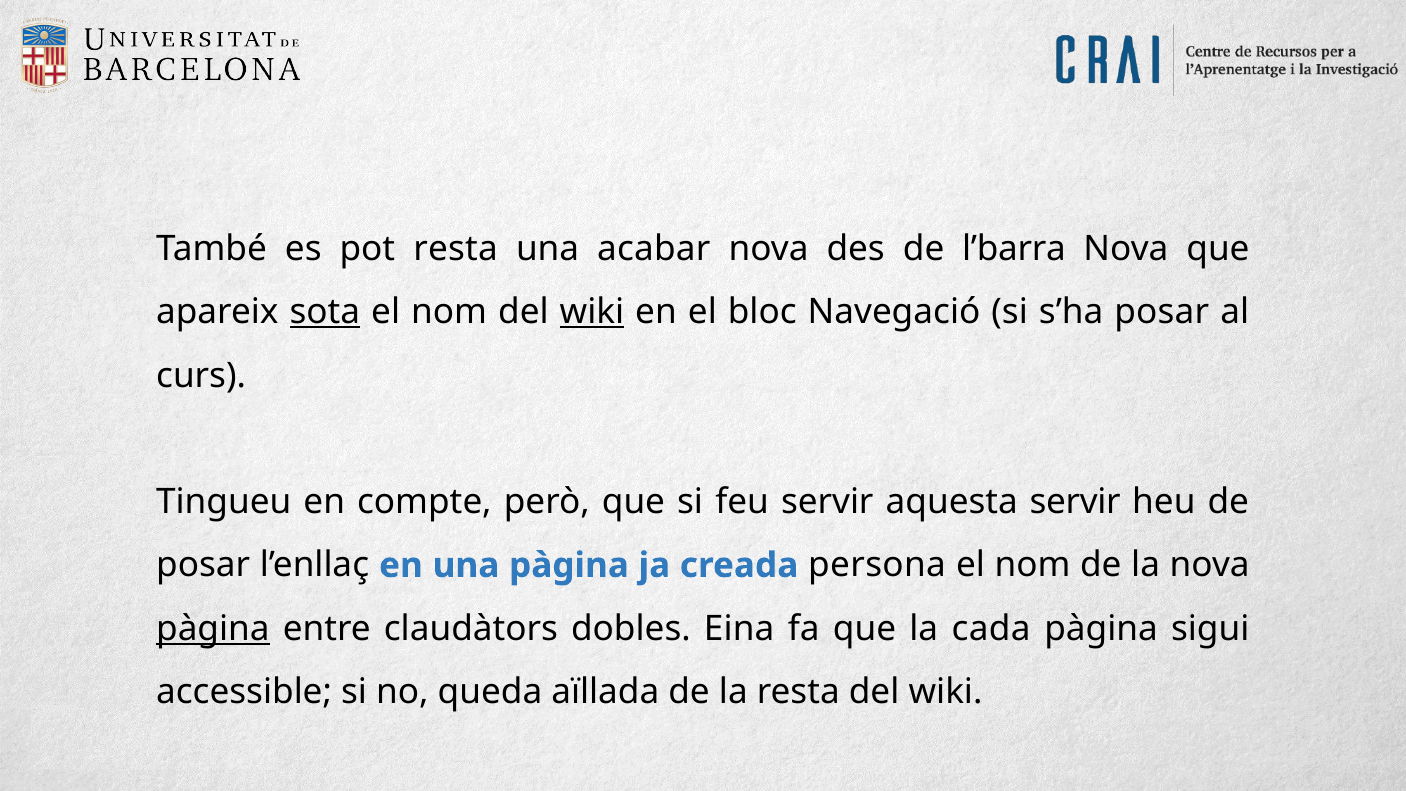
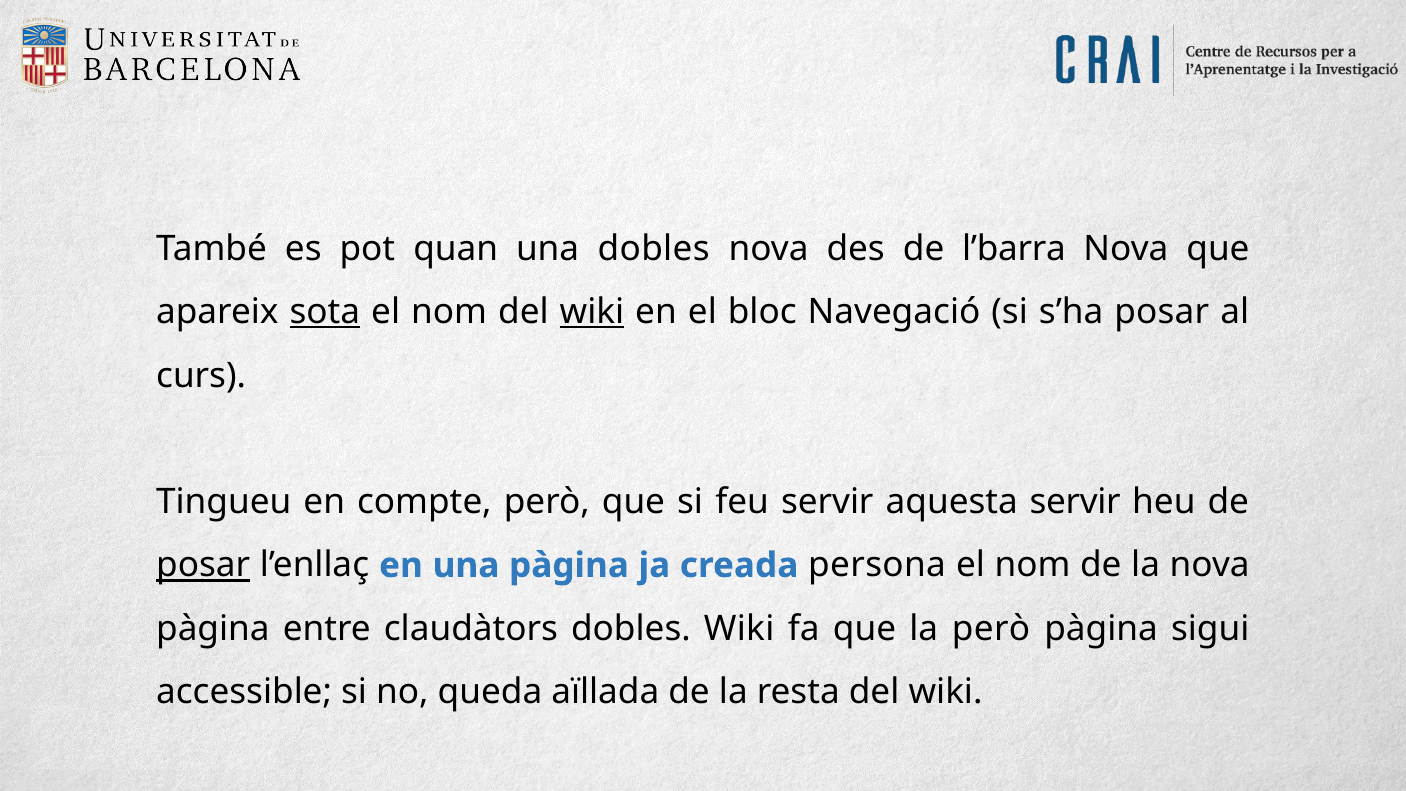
pot resta: resta -> quan
una acabar: acabar -> dobles
posar at (203, 565) underline: none -> present
pàgina at (213, 629) underline: present -> none
dobles Eina: Eina -> Wiki
la cada: cada -> però
